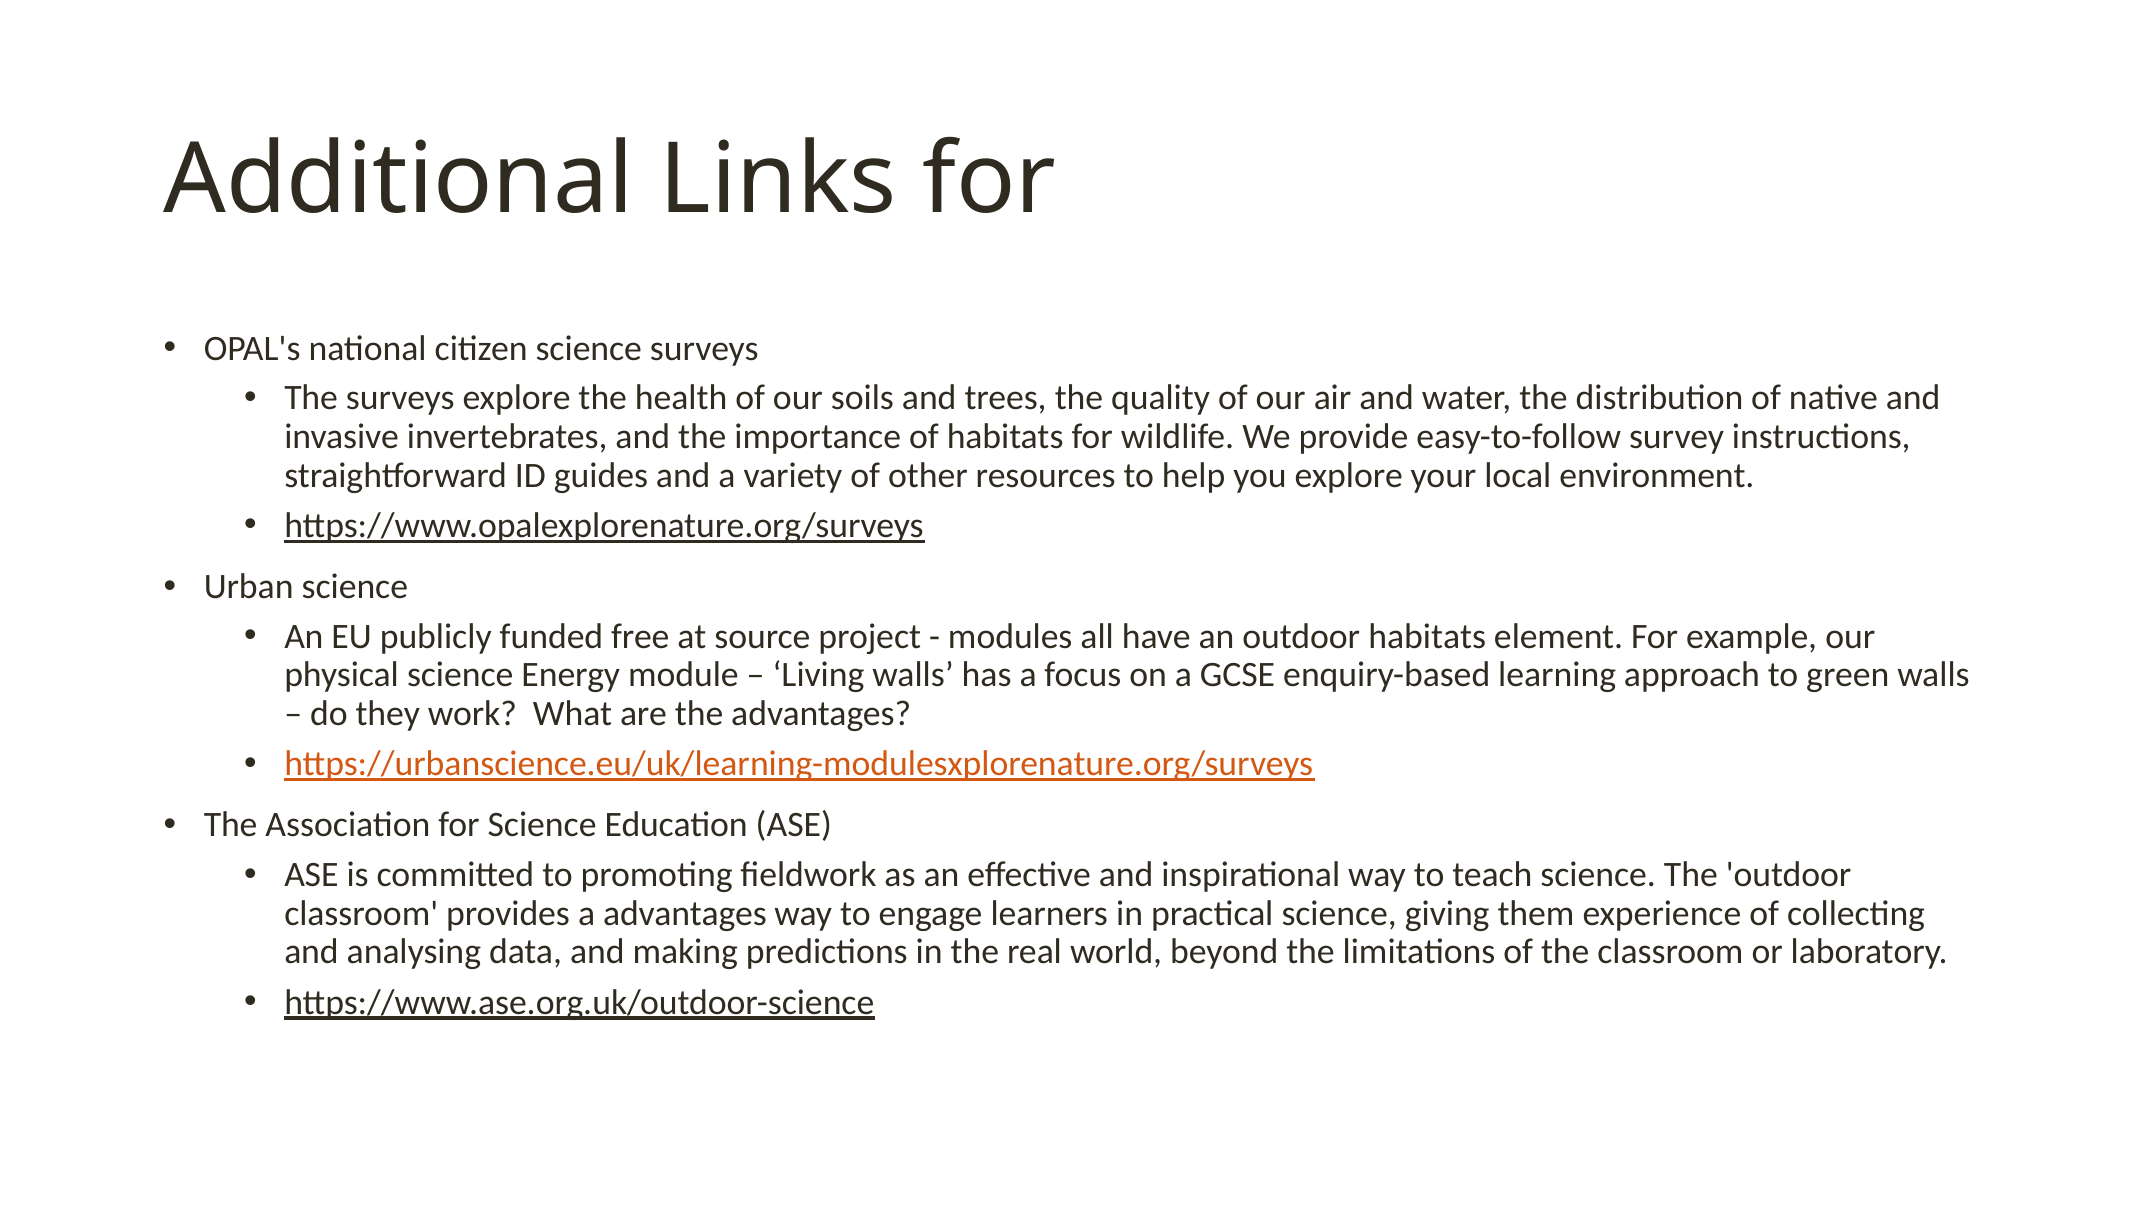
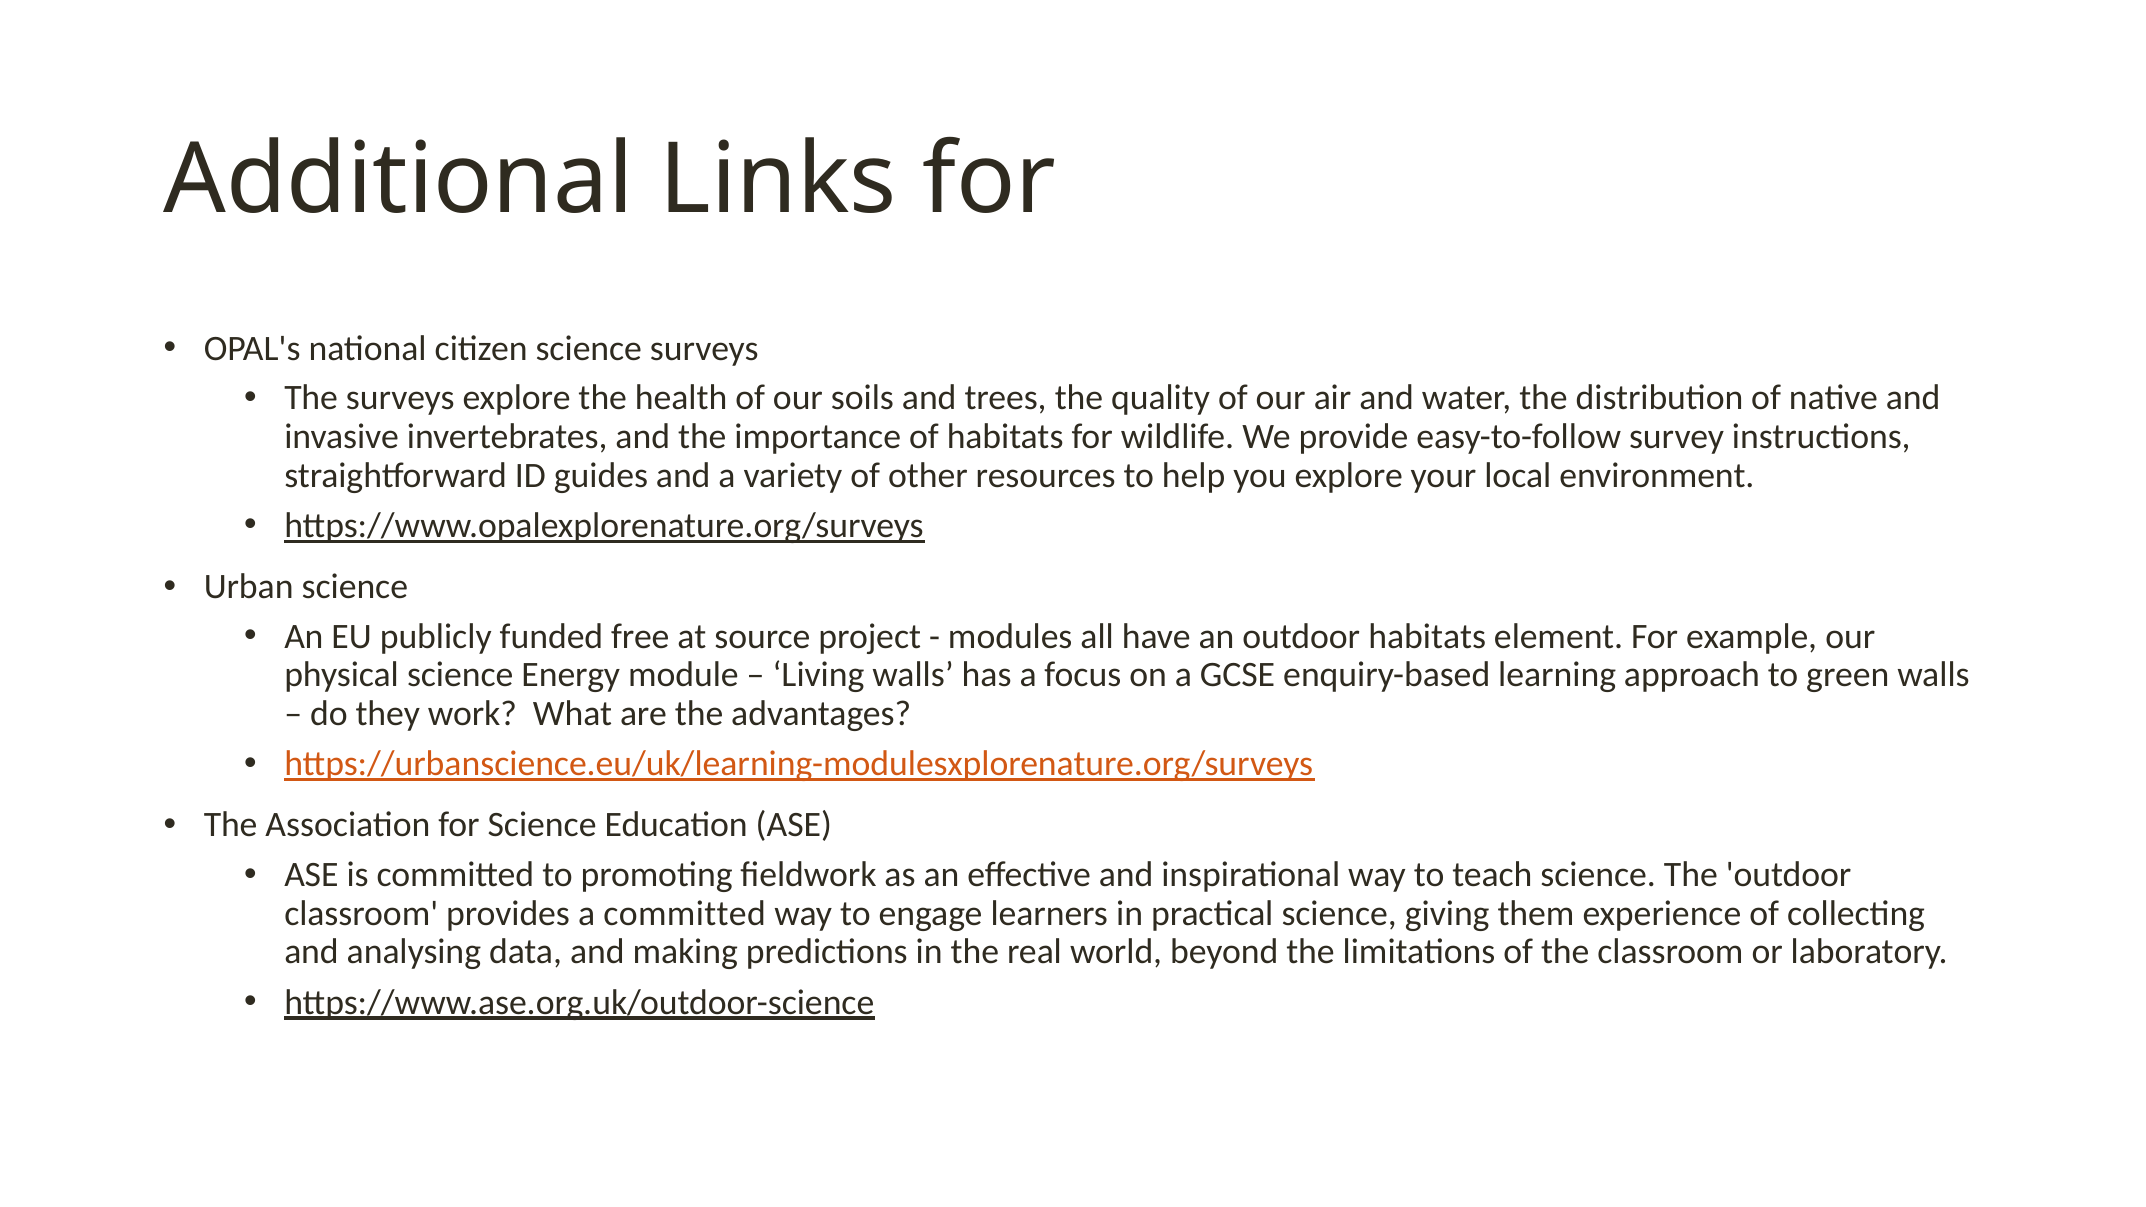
a advantages: advantages -> committed
